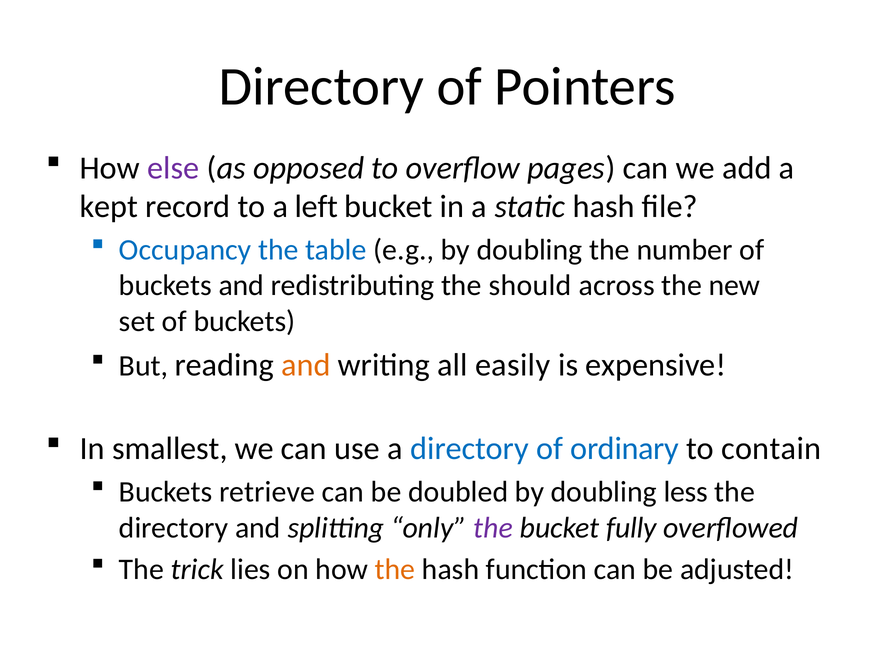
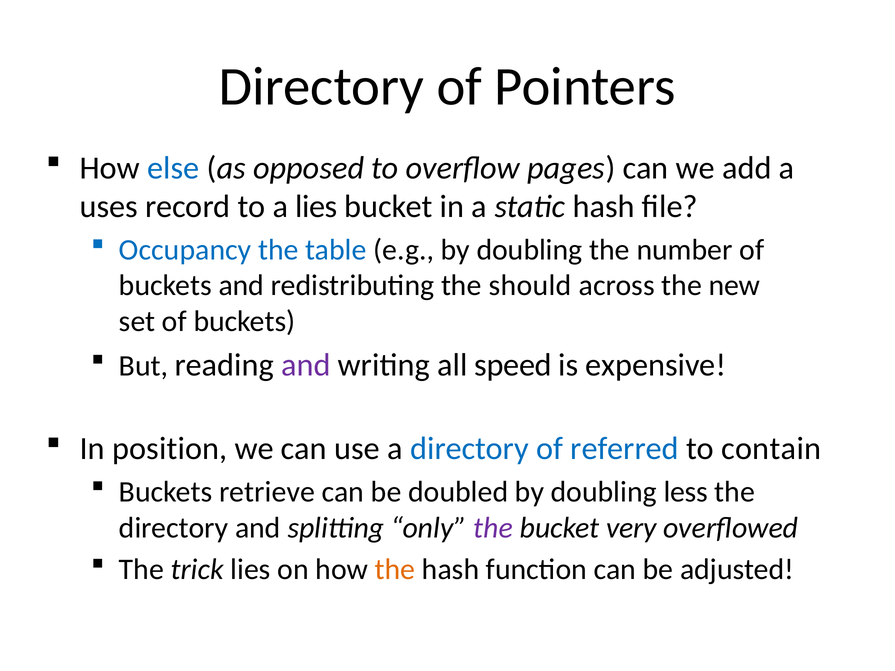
else colour: purple -> blue
kept: kept -> uses
a left: left -> lies
and at (306, 365) colour: orange -> purple
easily: easily -> speed
smallest: smallest -> position
ordinary: ordinary -> referred
fully: fully -> very
